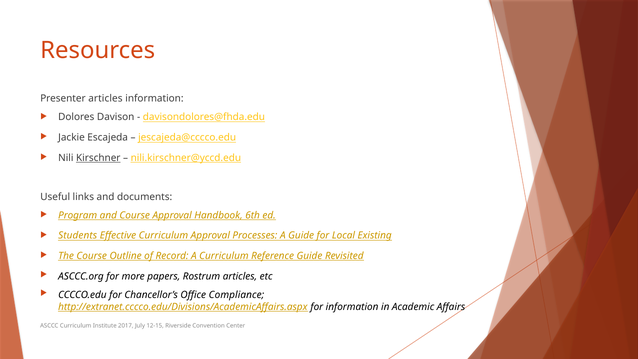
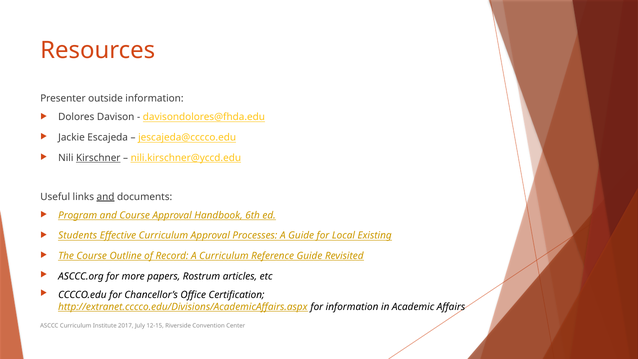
Presenter articles: articles -> outside
and at (106, 197) underline: none -> present
Compliance: Compliance -> Certification
